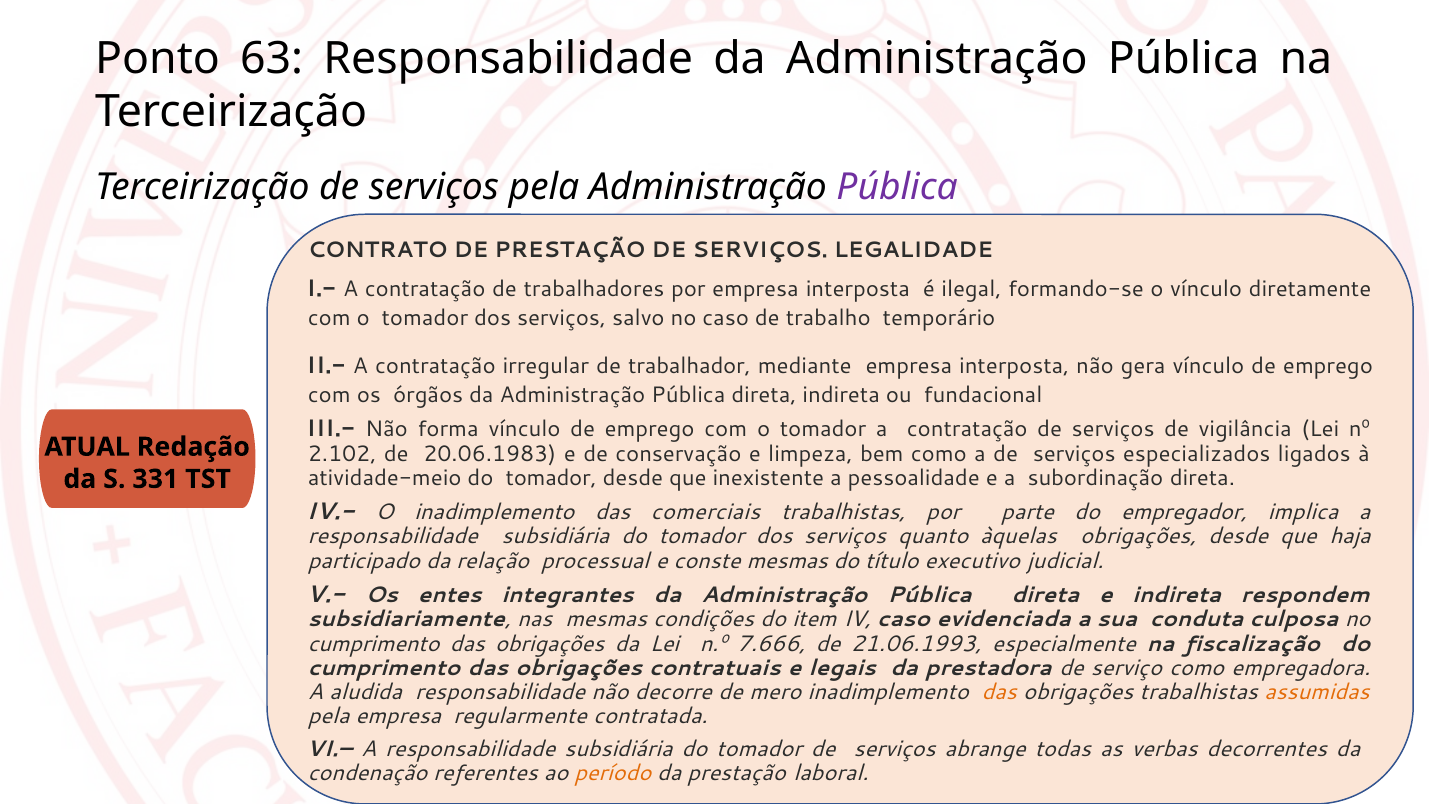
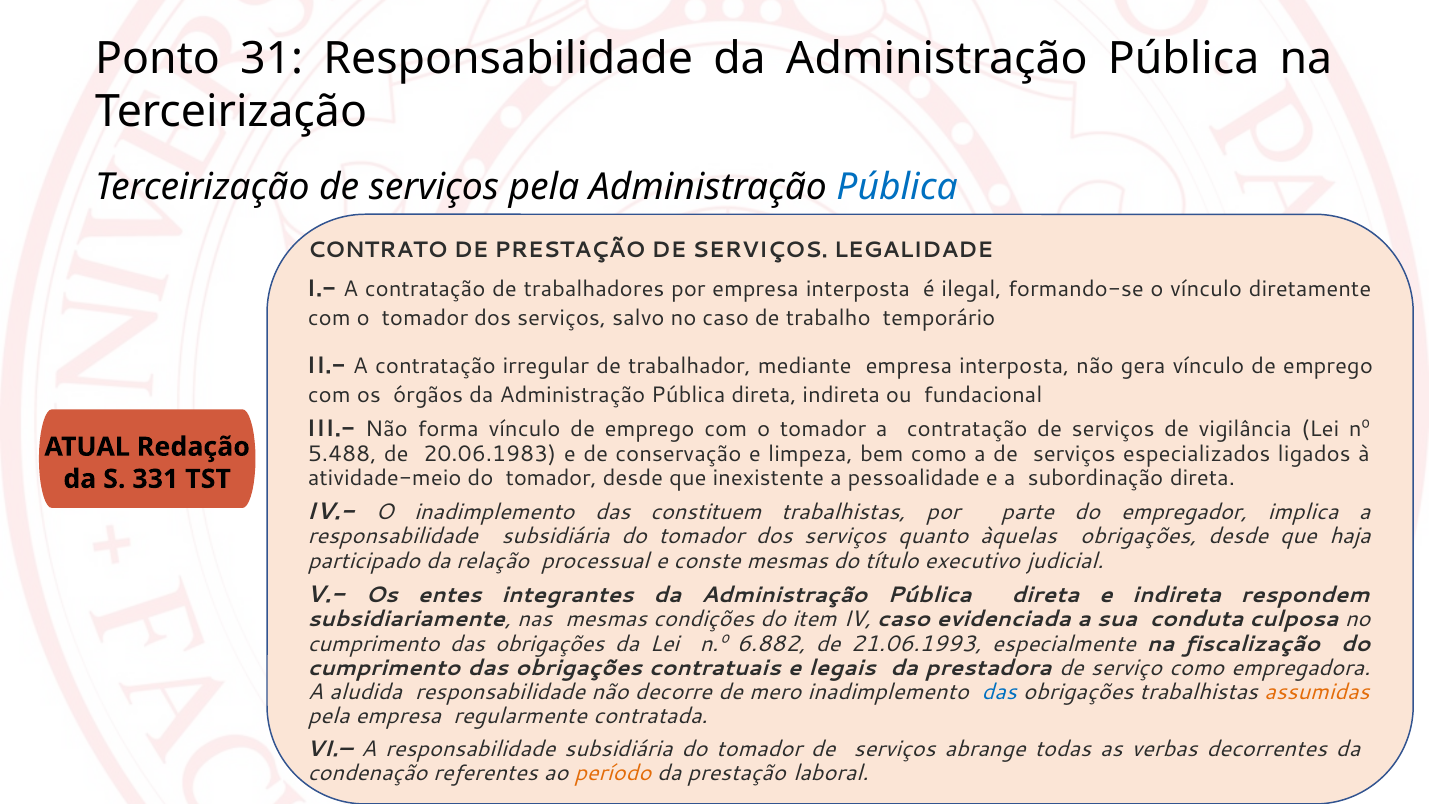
63: 63 -> 31
Pública at (897, 187) colour: purple -> blue
2.102: 2.102 -> 5.488
comerciais: comerciais -> constituem
7.666: 7.666 -> 6.882
das at (999, 692) colour: orange -> blue
